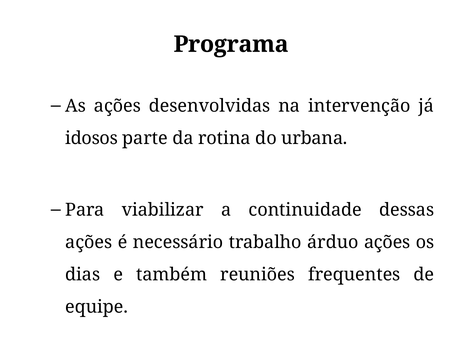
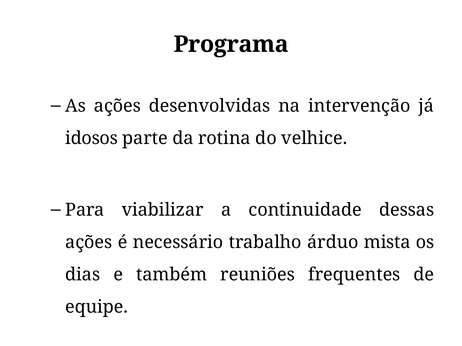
urbana: urbana -> velhice
árduo ações: ações -> mista
